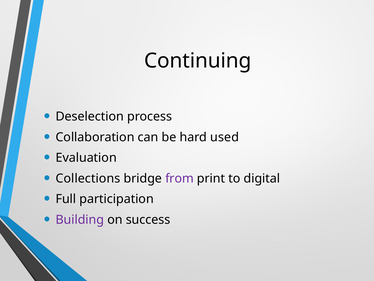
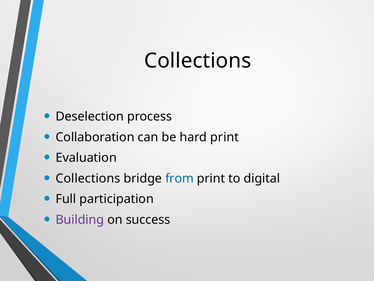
Continuing at (198, 61): Continuing -> Collections
hard used: used -> print
from colour: purple -> blue
